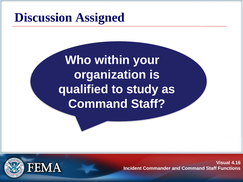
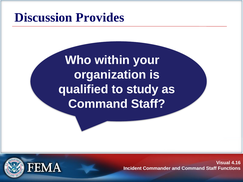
Assigned: Assigned -> Provides
